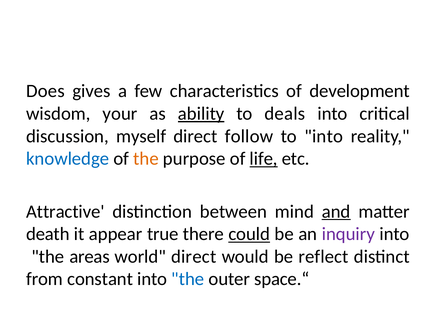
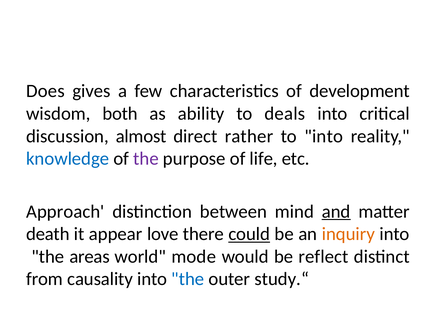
your: your -> both
ability underline: present -> none
myself: myself -> almost
follow: follow -> rather
the at (146, 159) colour: orange -> purple
life underline: present -> none
Attractive: Attractive -> Approach
true: true -> love
inquiry colour: purple -> orange
world direct: direct -> mode
constant: constant -> causality
space.“: space.“ -> study.“
